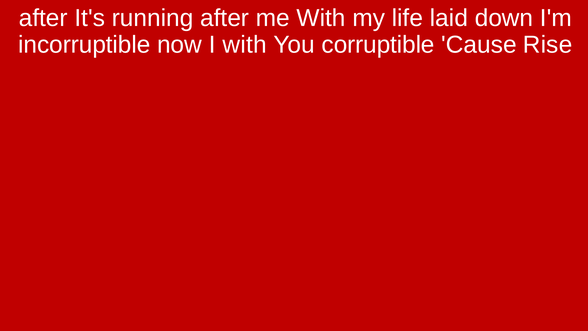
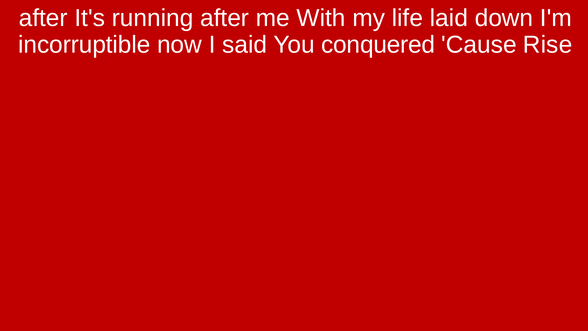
I with: with -> said
corruptible: corruptible -> conquered
